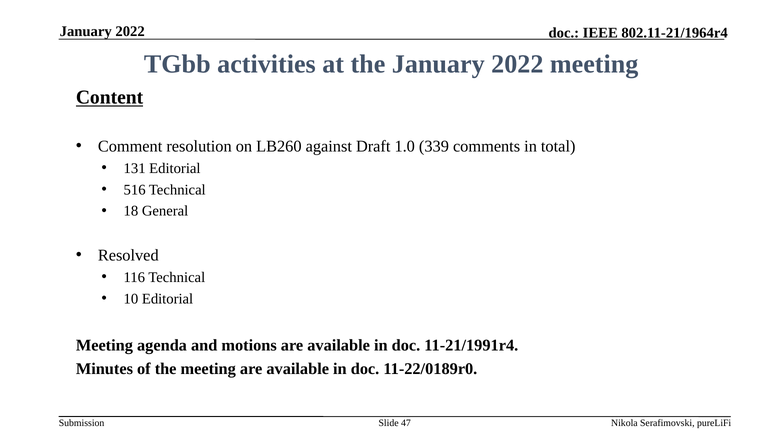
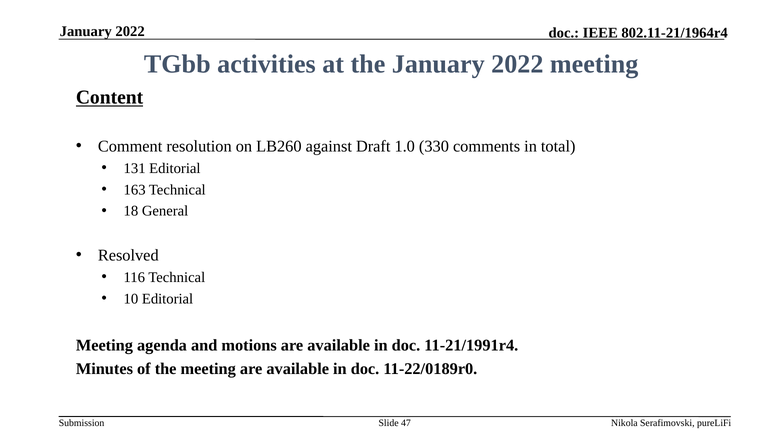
339: 339 -> 330
516: 516 -> 163
